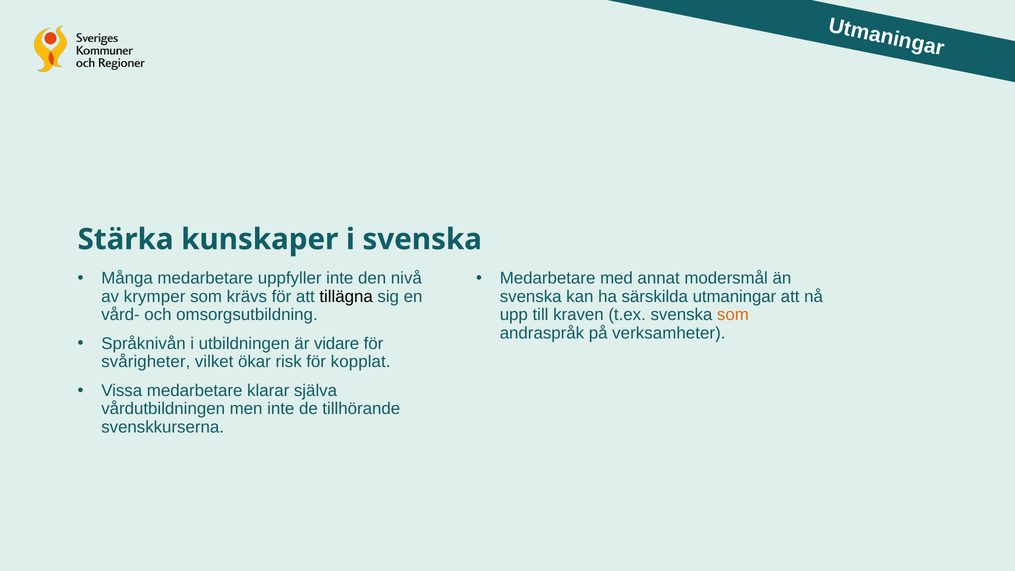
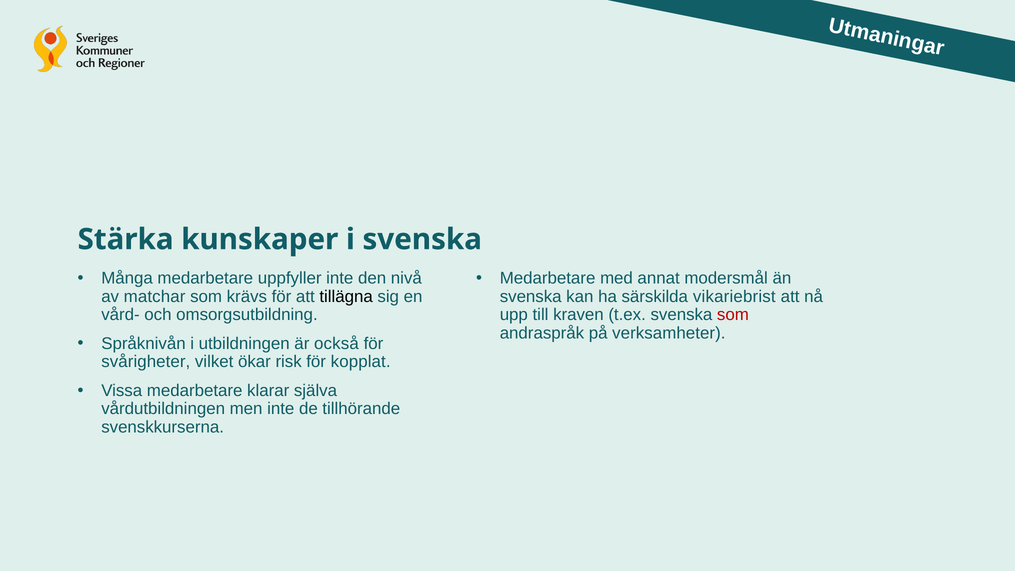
krymper: krymper -> matchar
utmaningar: utmaningar -> vikariebrist
som at (733, 315) colour: orange -> red
vidare: vidare -> också
